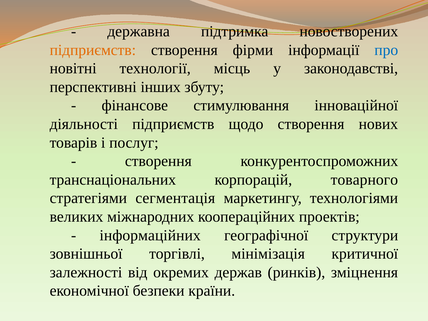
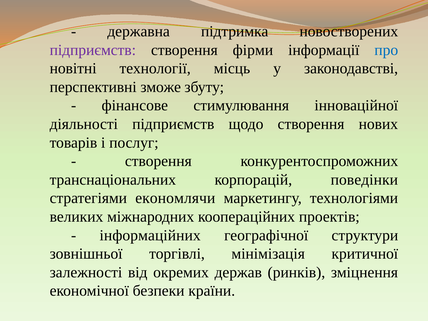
підприємств at (93, 50) colour: orange -> purple
інших: інших -> зможе
товарного: товарного -> поведінки
сегментація: сегментація -> економлячи
